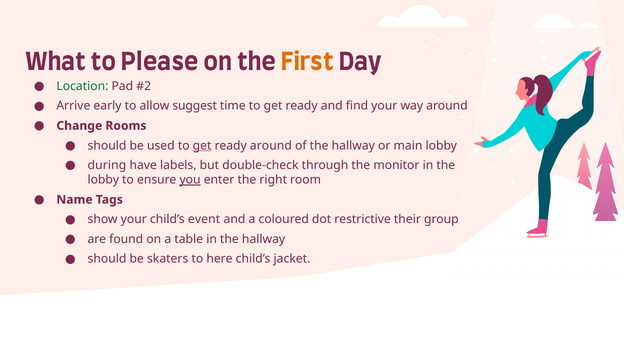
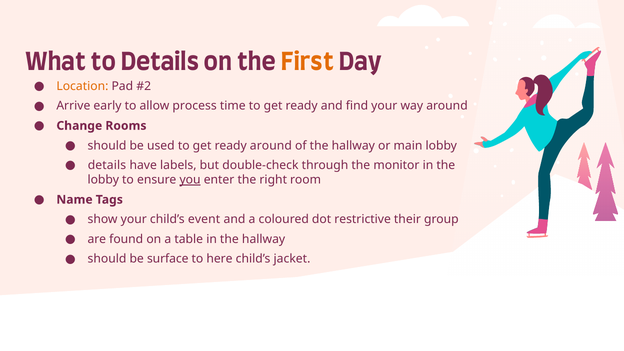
to Please: Please -> Details
Location colour: green -> orange
suggest: suggest -> process
get at (202, 146) underline: present -> none
during at (107, 165): during -> details
skaters: skaters -> surface
